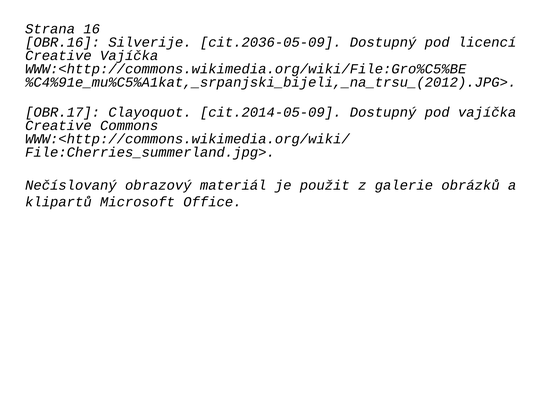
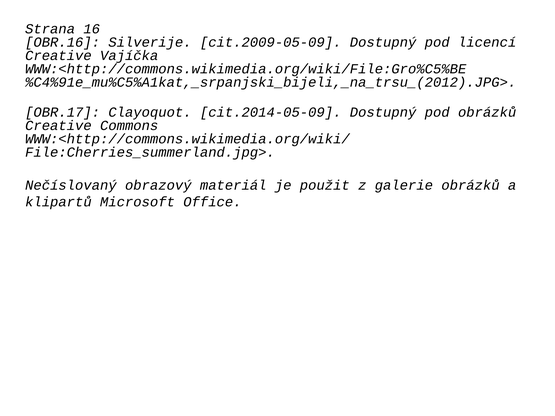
cit.2036-05-09: cit.2036-05-09 -> cit.2009-05-09
pod vajíčka: vajíčka -> obrázků
